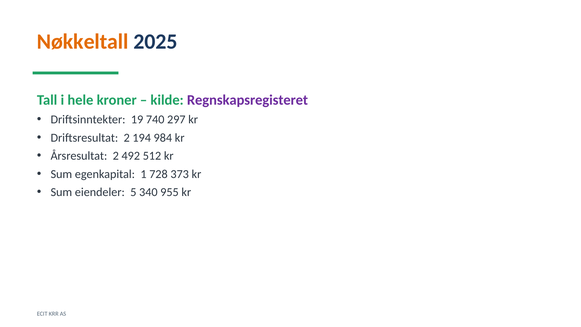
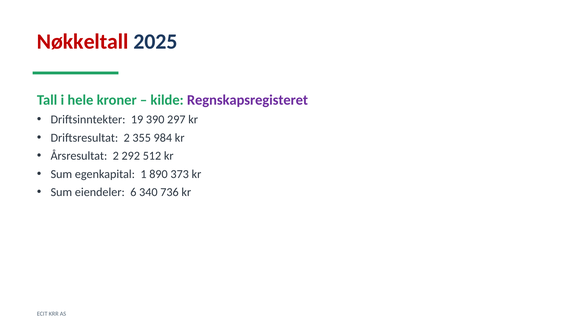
Nøkkeltall colour: orange -> red
740: 740 -> 390
194: 194 -> 355
492: 492 -> 292
728: 728 -> 890
5: 5 -> 6
955: 955 -> 736
